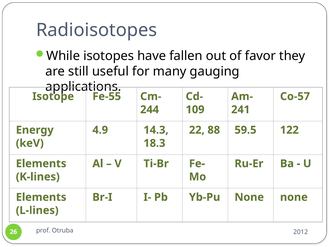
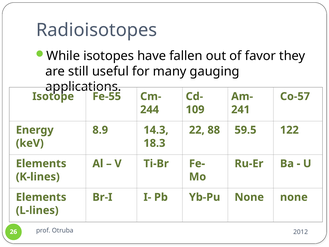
4.9: 4.9 -> 8.9
